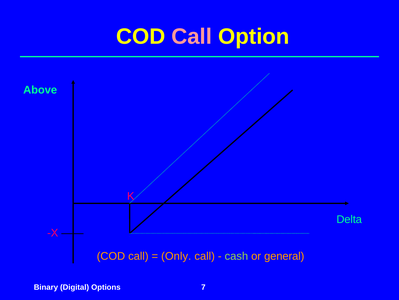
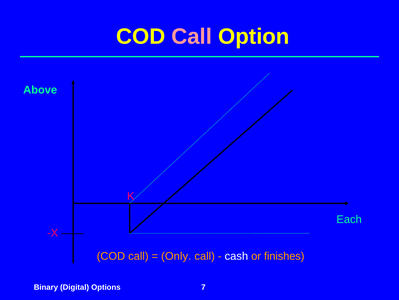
Delta: Delta -> Each
cash colour: light green -> white
general: general -> finishes
